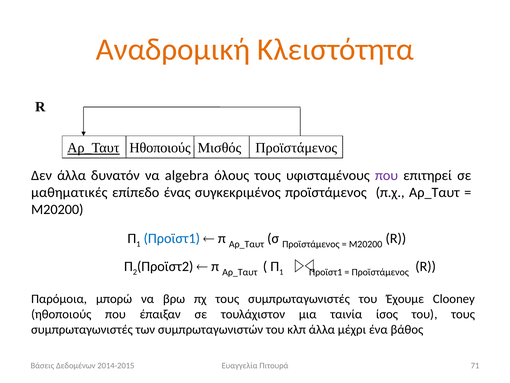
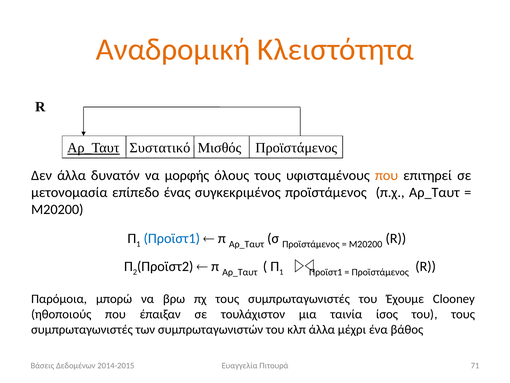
Αρ_Ταυτ Ηθοποιούς: Ηθοποιούς -> Συστατικό
algebra: algebra -> μορφής
που at (387, 175) colour: purple -> orange
μαθηματικές: μαθηματικές -> μετονομασία
